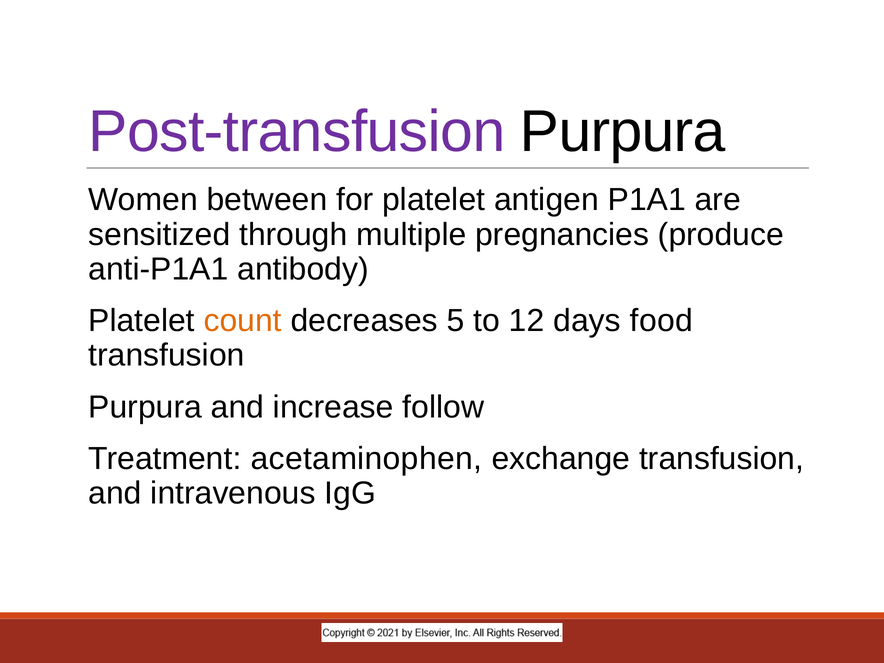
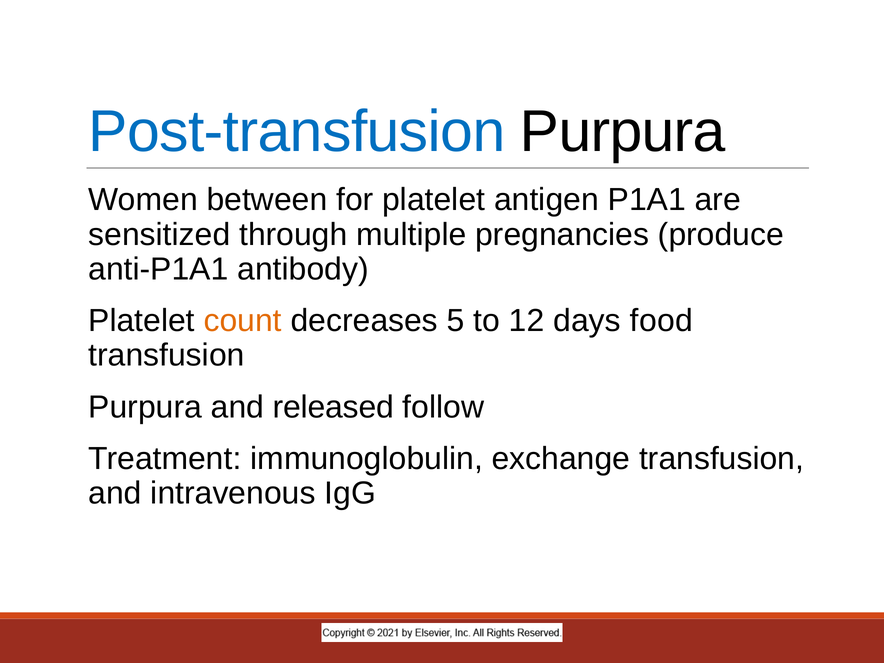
Post-transfusion colour: purple -> blue
increase: increase -> released
acetaminophen: acetaminophen -> immunoglobulin
